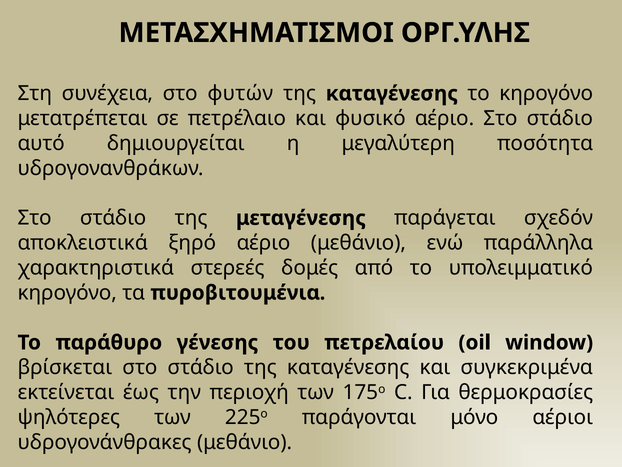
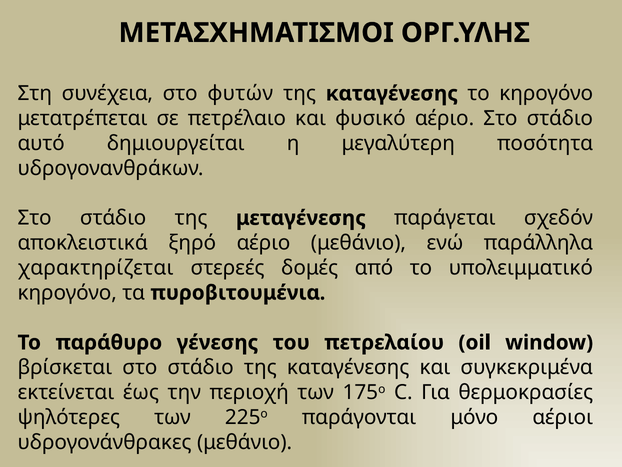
χαρακτηριστικά: χαρακτηριστικά -> χαρακτηρίζεται
